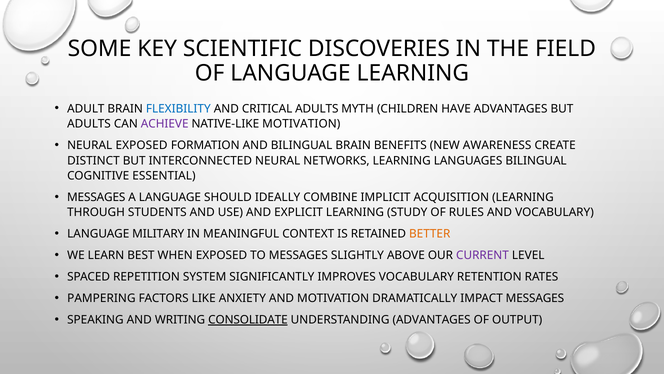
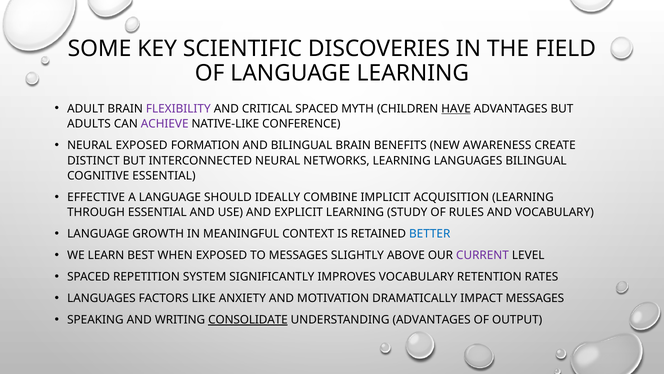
FLEXIBILITY colour: blue -> purple
CRITICAL ADULTS: ADULTS -> SPACED
HAVE underline: none -> present
NATIVE-LIKE MOTIVATION: MOTIVATION -> CONFERENCE
MESSAGES at (96, 197): MESSAGES -> EFFECTIVE
THROUGH STUDENTS: STUDENTS -> ESSENTIAL
MILITARY: MILITARY -> GROWTH
BETTER colour: orange -> blue
PAMPERING at (101, 298): PAMPERING -> LANGUAGES
